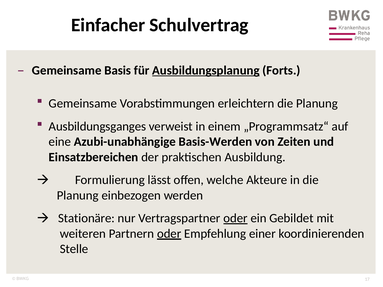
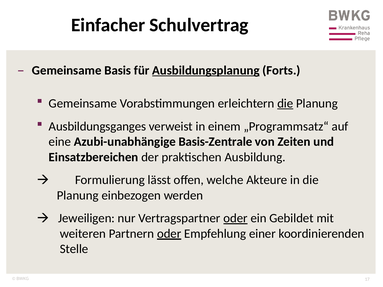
die at (285, 104) underline: none -> present
Basis-Werden: Basis-Werden -> Basis-Zentrale
Stationäre: Stationäre -> Jeweiligen
